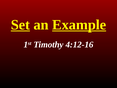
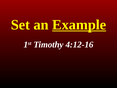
Set underline: present -> none
